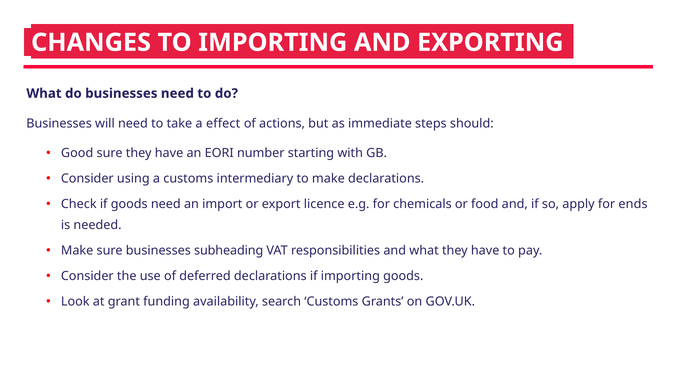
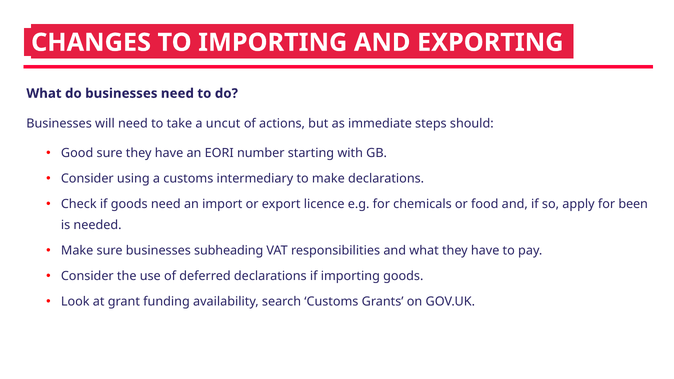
effect: effect -> uncut
ends: ends -> been
